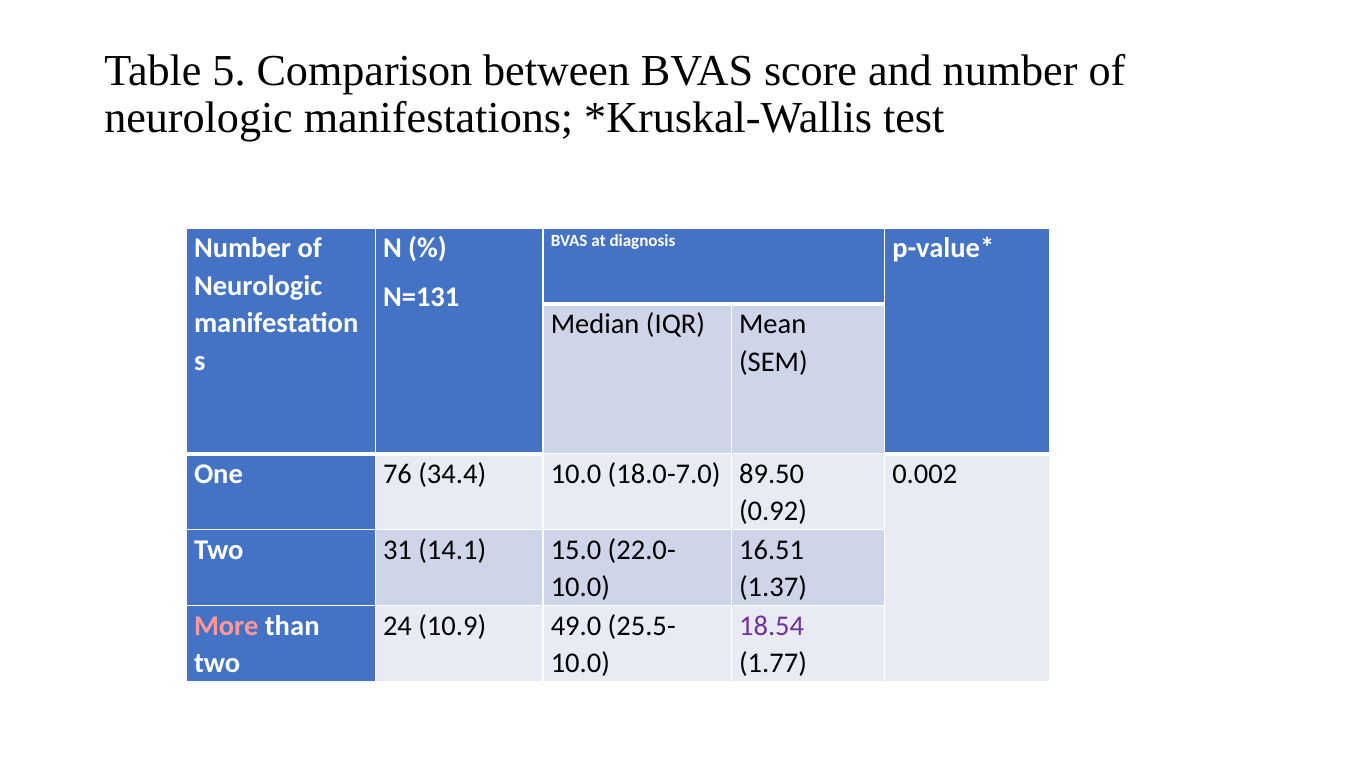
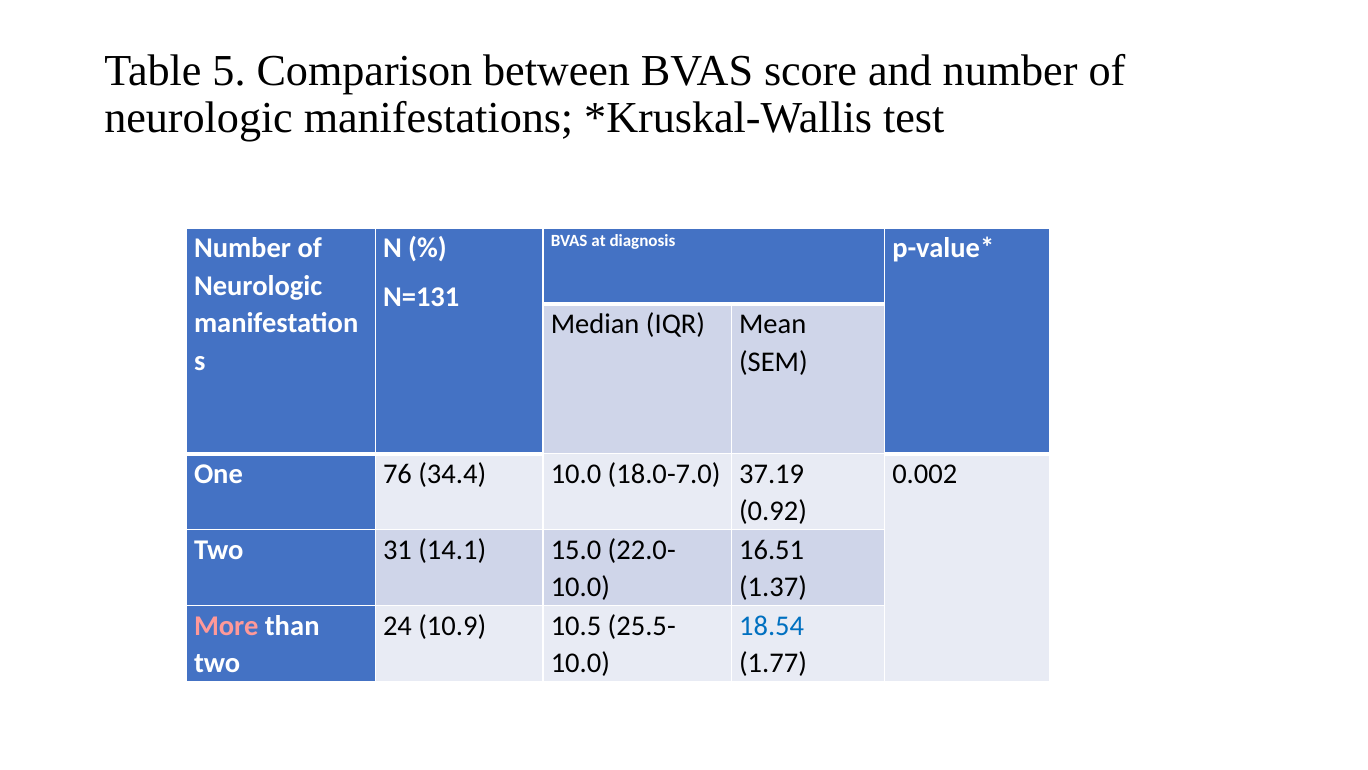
89.50: 89.50 -> 37.19
49.0: 49.0 -> 10.5
18.54 colour: purple -> blue
